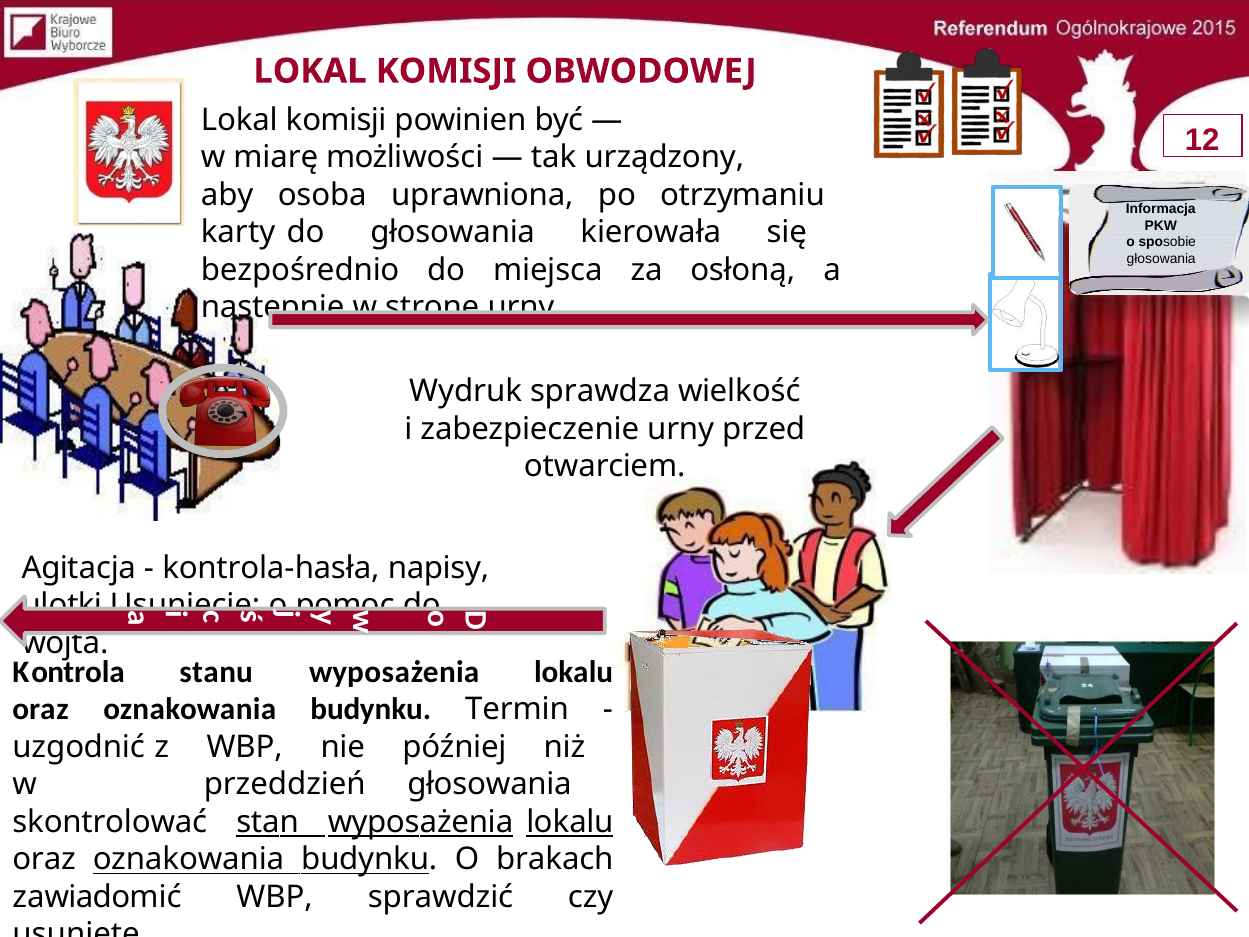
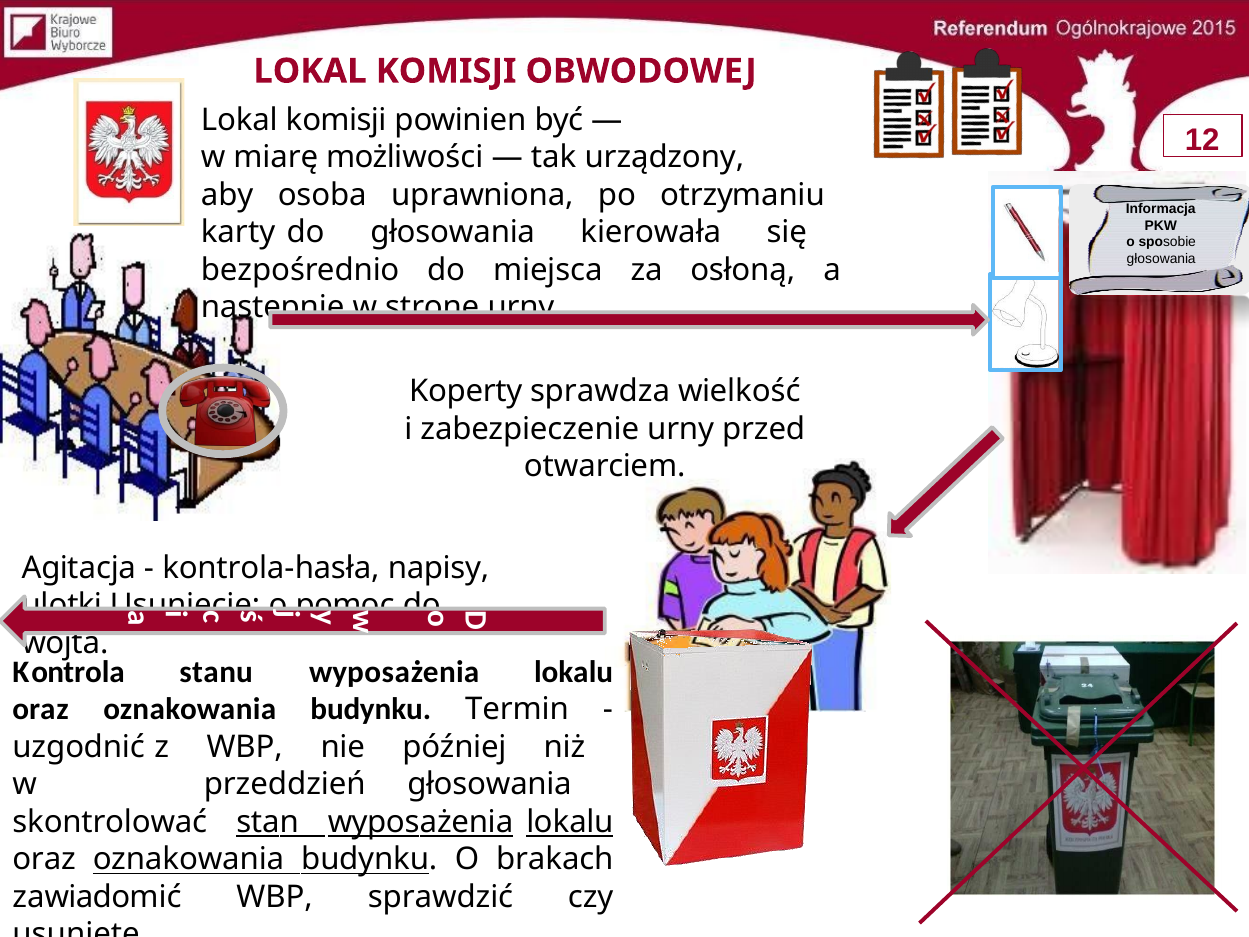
Wydruk: Wydruk -> Koperty
